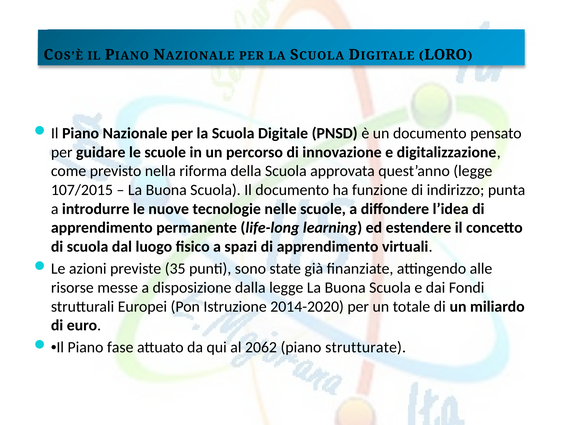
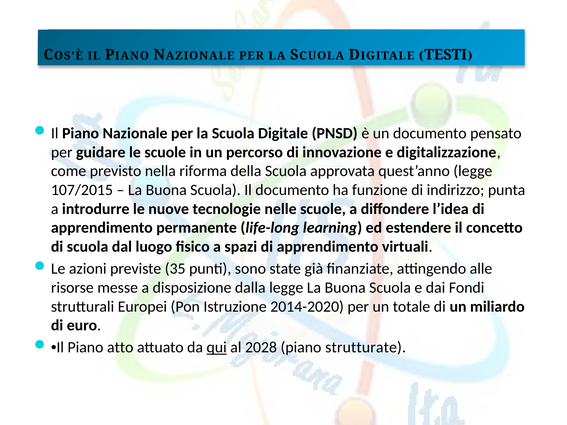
LORO: LORO -> TESTI
fase: fase -> atto
qui underline: none -> present
2062: 2062 -> 2028
